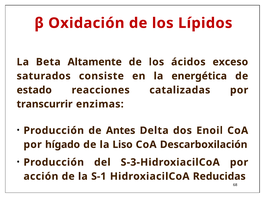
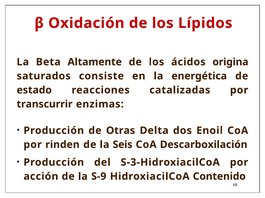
exceso: exceso -> origina
Antes: Antes -> Otras
hígado: hígado -> rinden
Liso: Liso -> Seis
S-1: S-1 -> S-9
Reducidas: Reducidas -> Contenido
